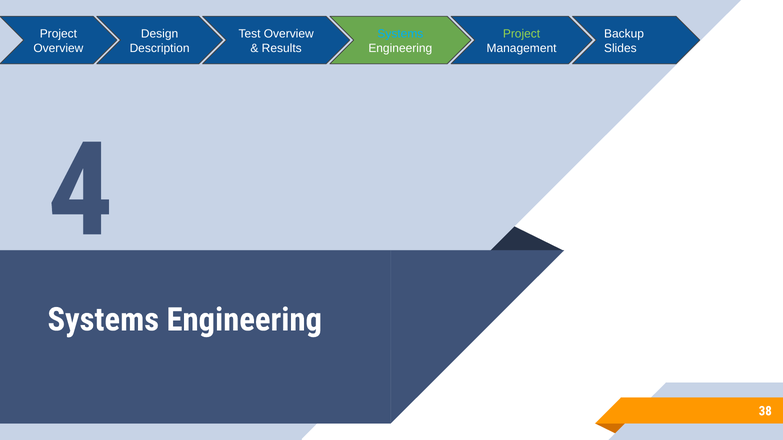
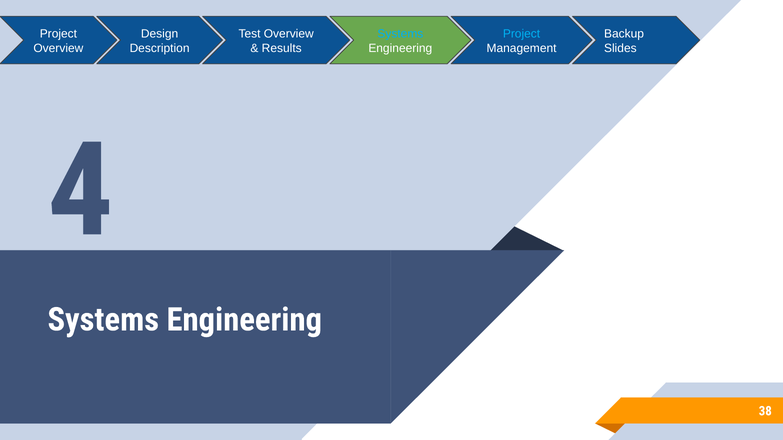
Project at (522, 34) colour: light green -> light blue
